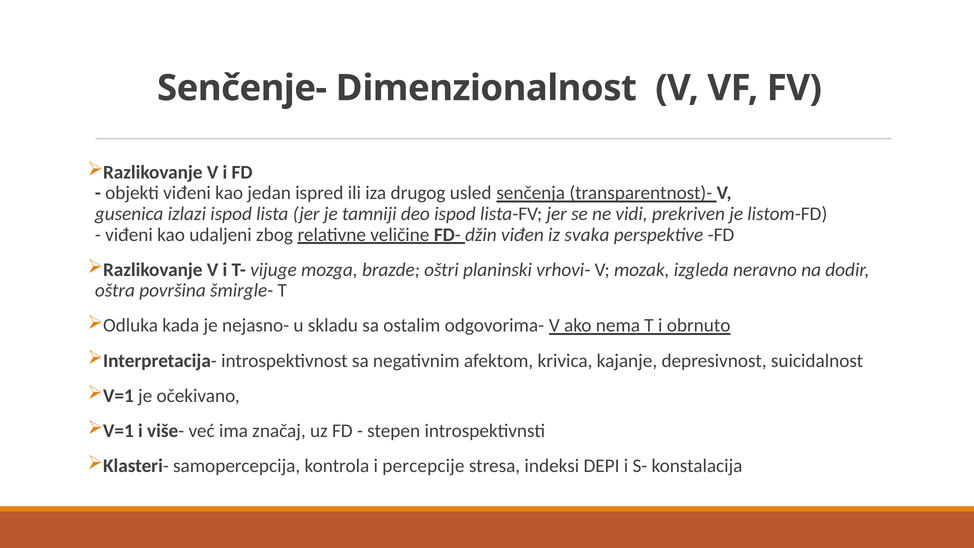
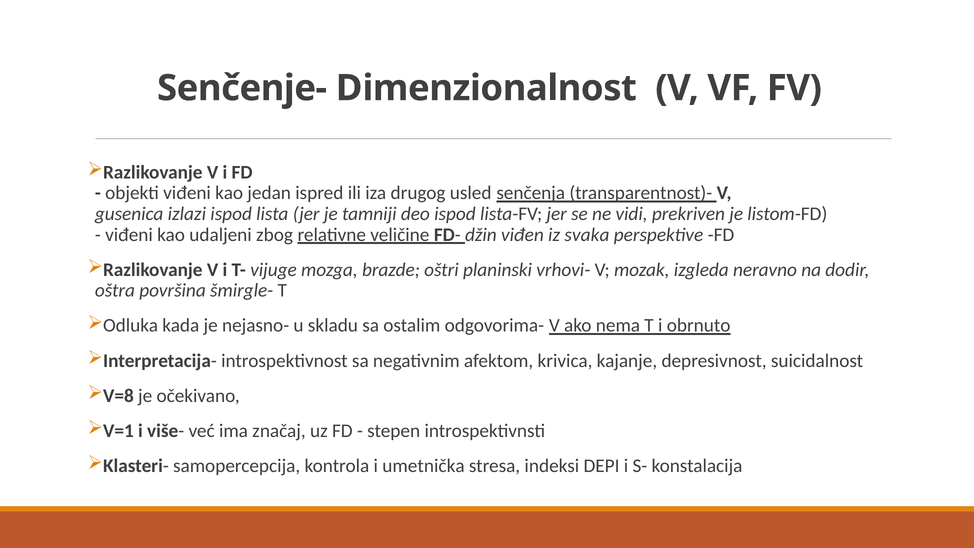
V=1 at (118, 396): V=1 -> V=8
percepcije: percepcije -> umetnička
